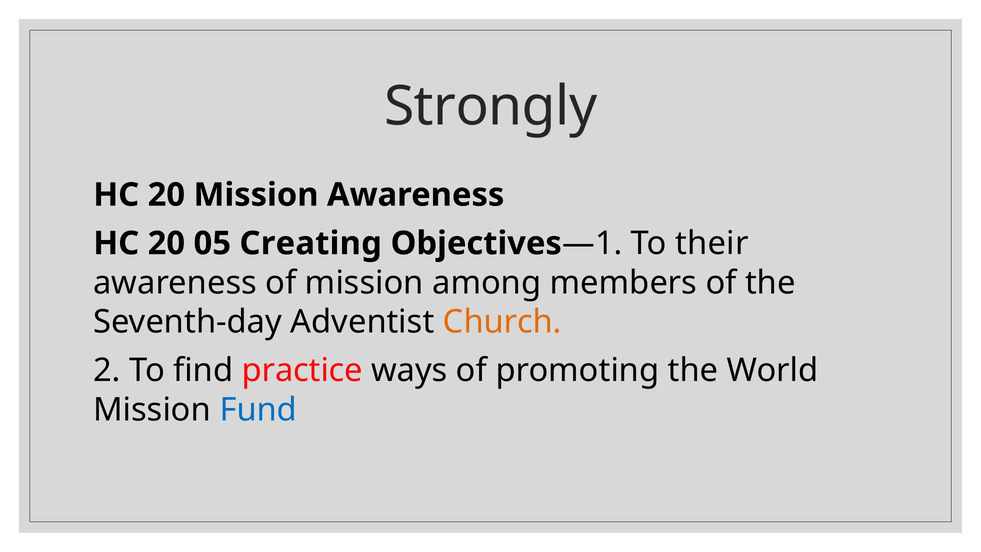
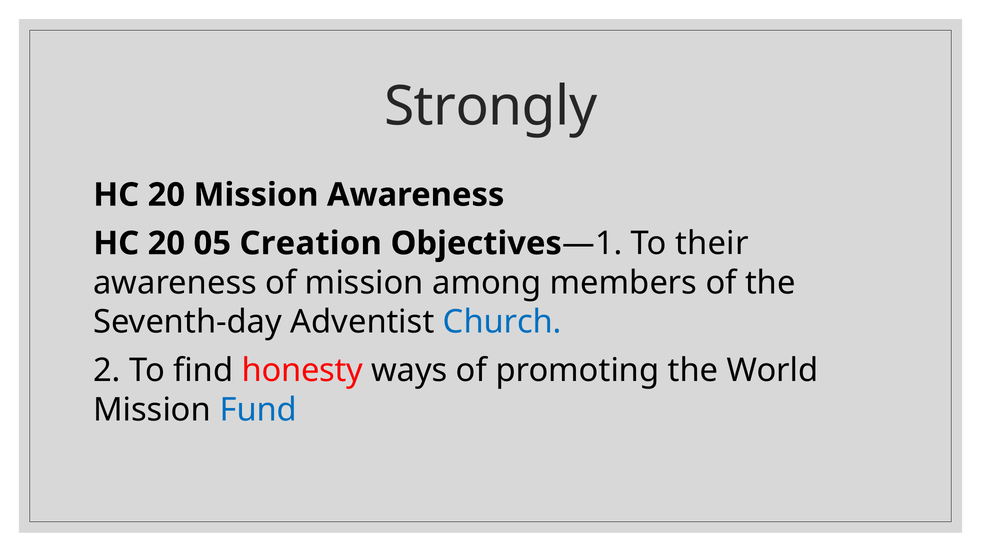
Creating: Creating -> Creation
Church colour: orange -> blue
practice: practice -> honesty
